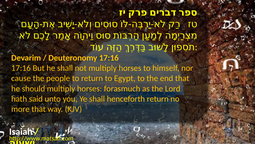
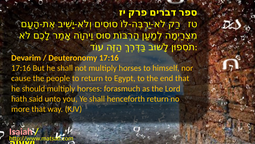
Isaiah colour: white -> pink
